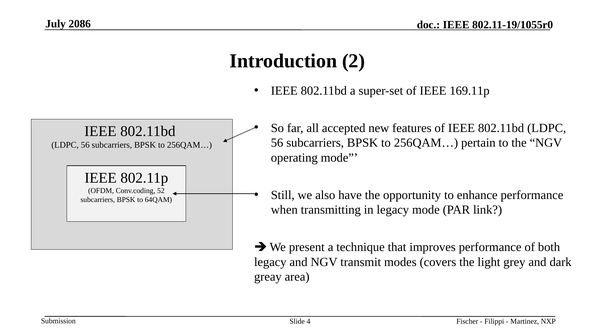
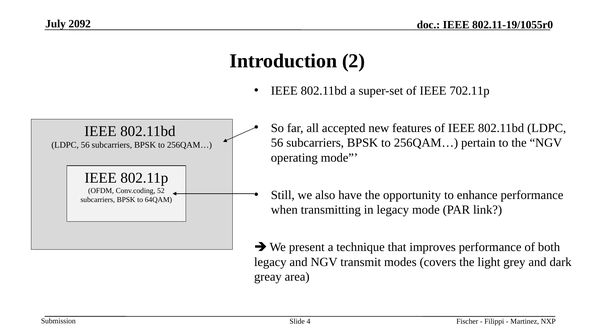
2086: 2086 -> 2092
169.11p: 169.11p -> 702.11p
